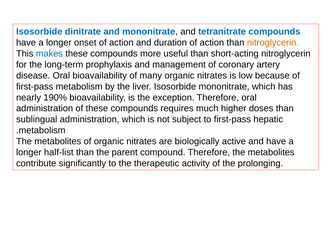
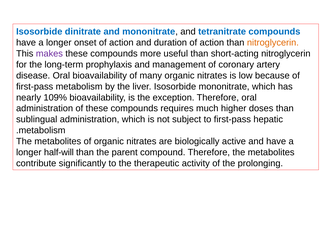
makes colour: blue -> purple
190%: 190% -> 109%
half-list: half-list -> half-will
